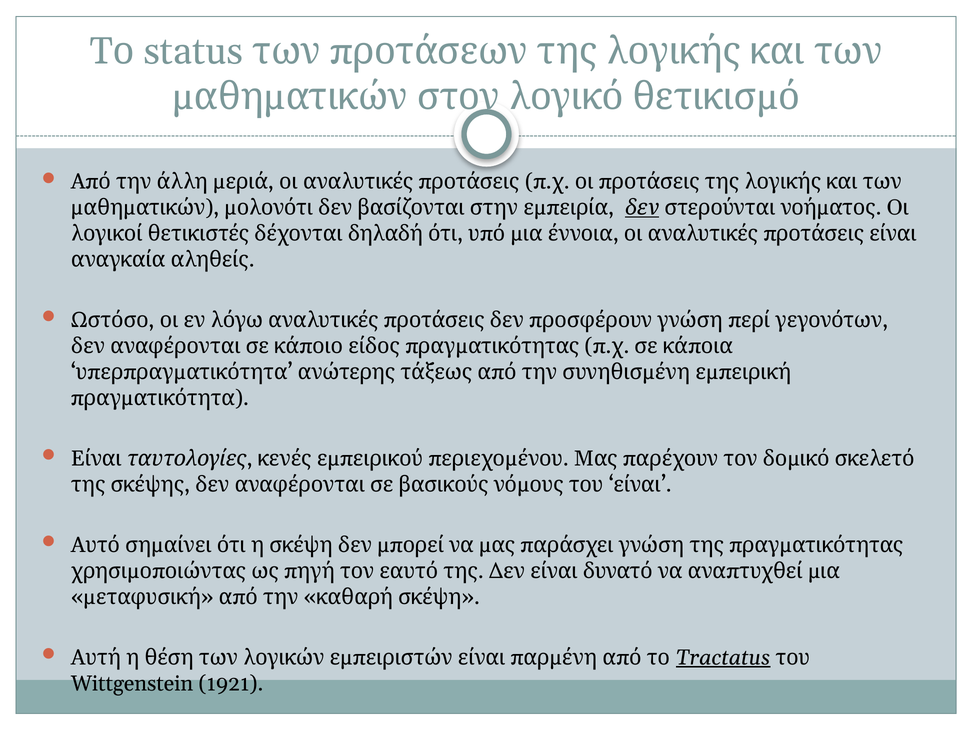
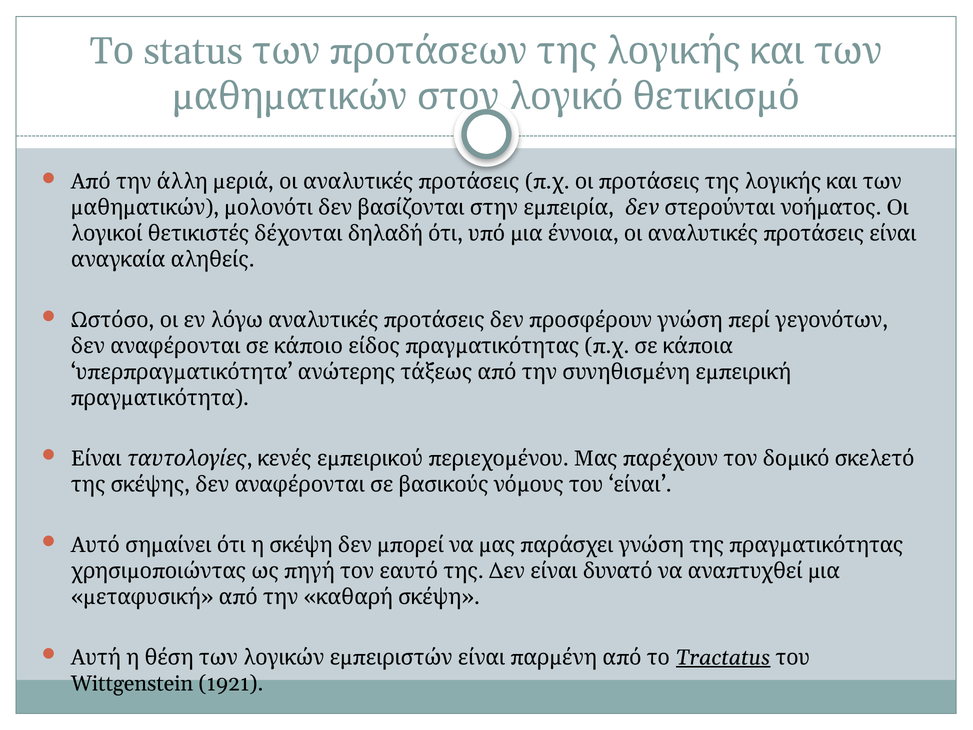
δεν underline: present -> none
